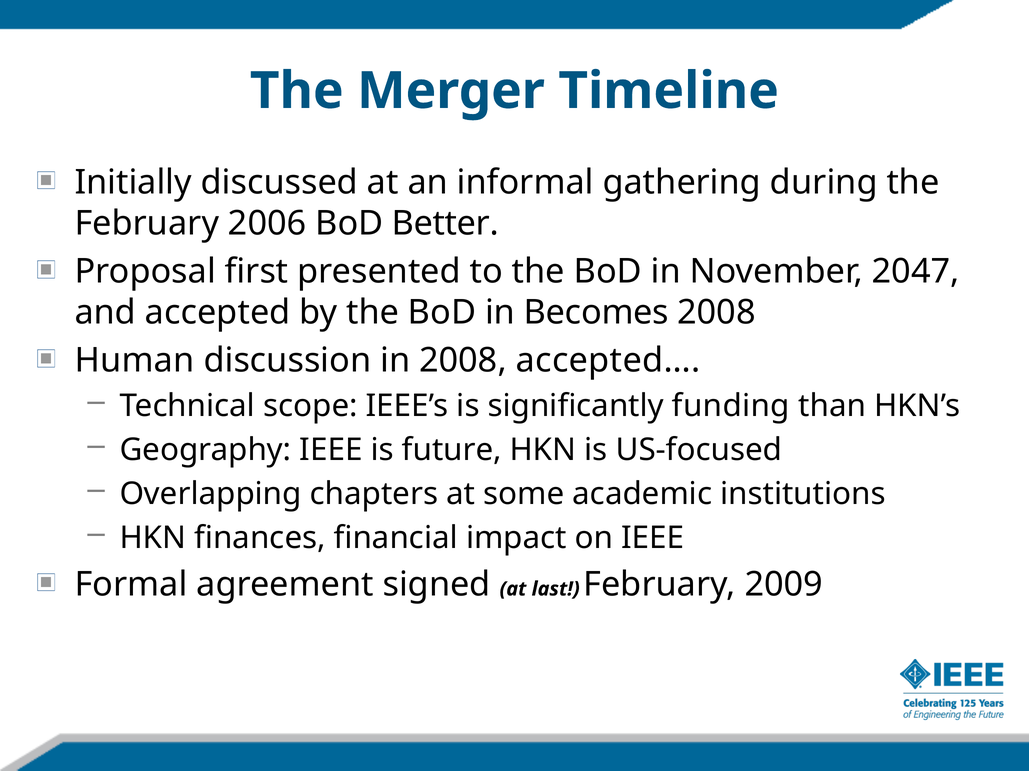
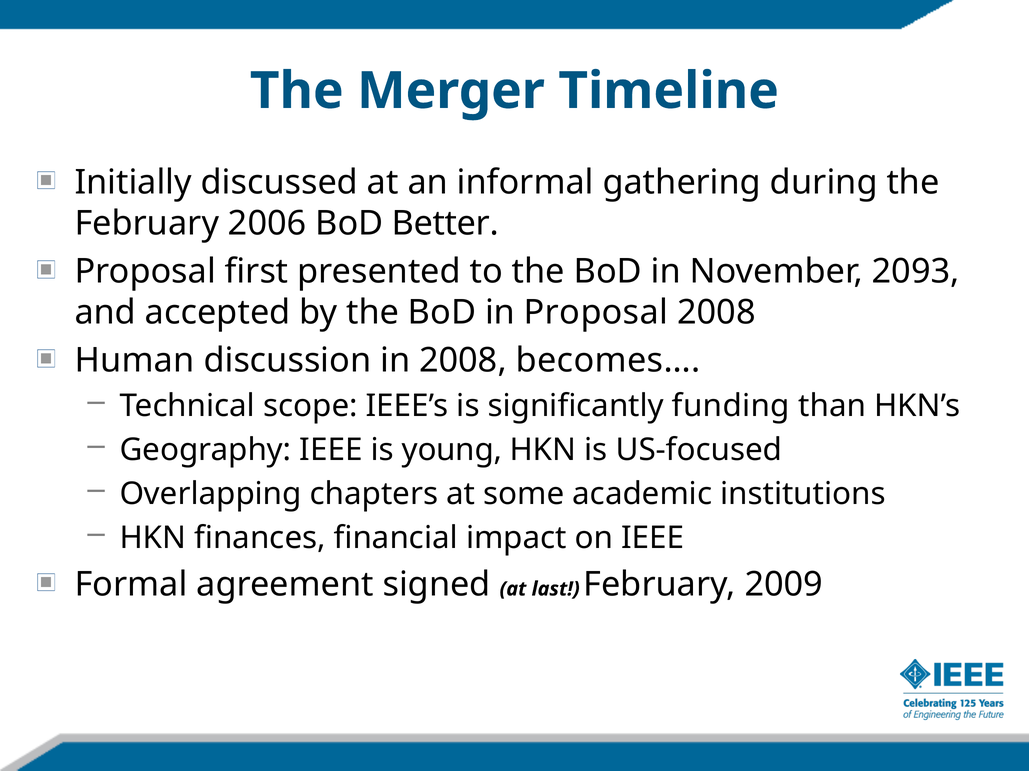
2047: 2047 -> 2093
in Becomes: Becomes -> Proposal
accepted…: accepted… -> becomes…
future: future -> young
